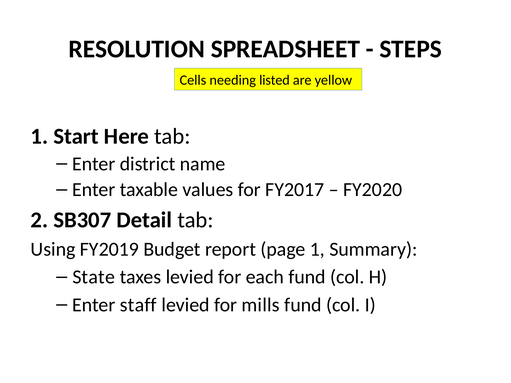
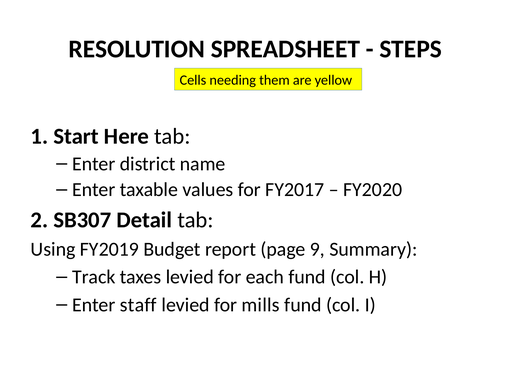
listed: listed -> them
page 1: 1 -> 9
State: State -> Track
